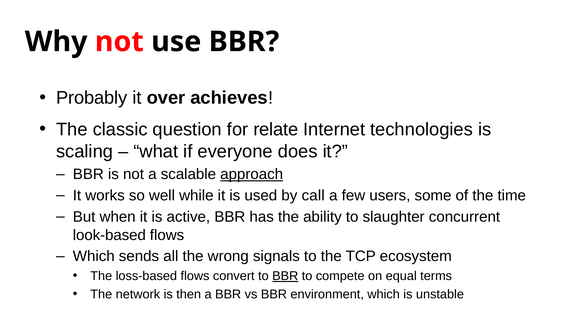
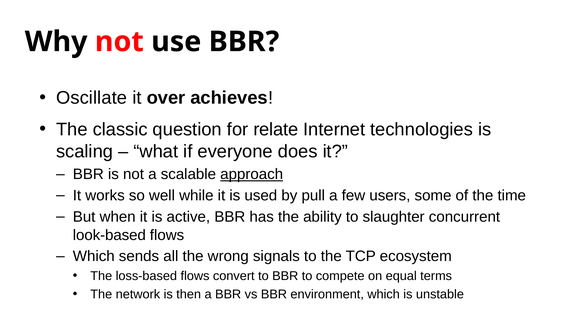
Probably: Probably -> Oscillate
call: call -> pull
BBR at (285, 276) underline: present -> none
